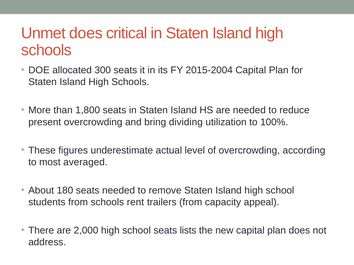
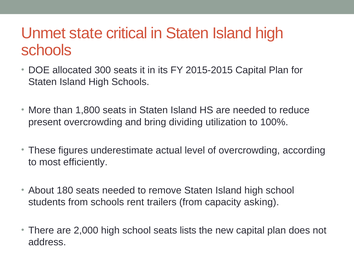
Unmet does: does -> state
2015-2004: 2015-2004 -> 2015-2015
averaged: averaged -> efficiently
appeal: appeal -> asking
